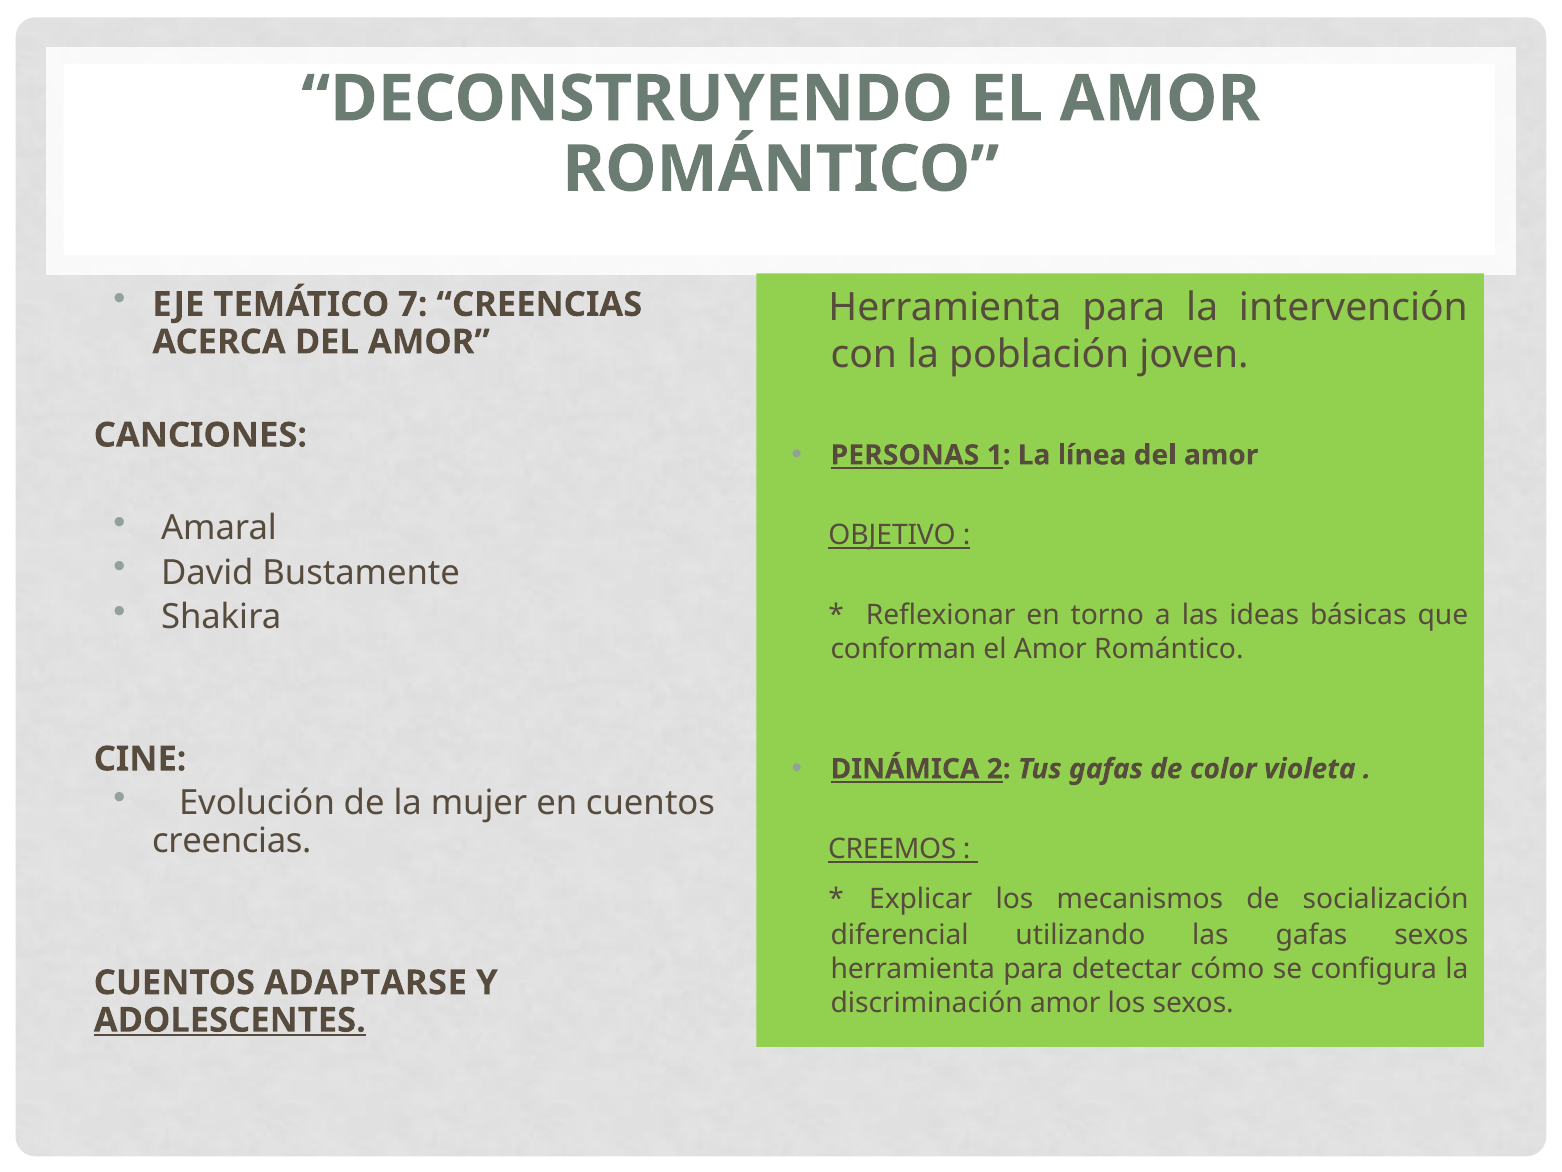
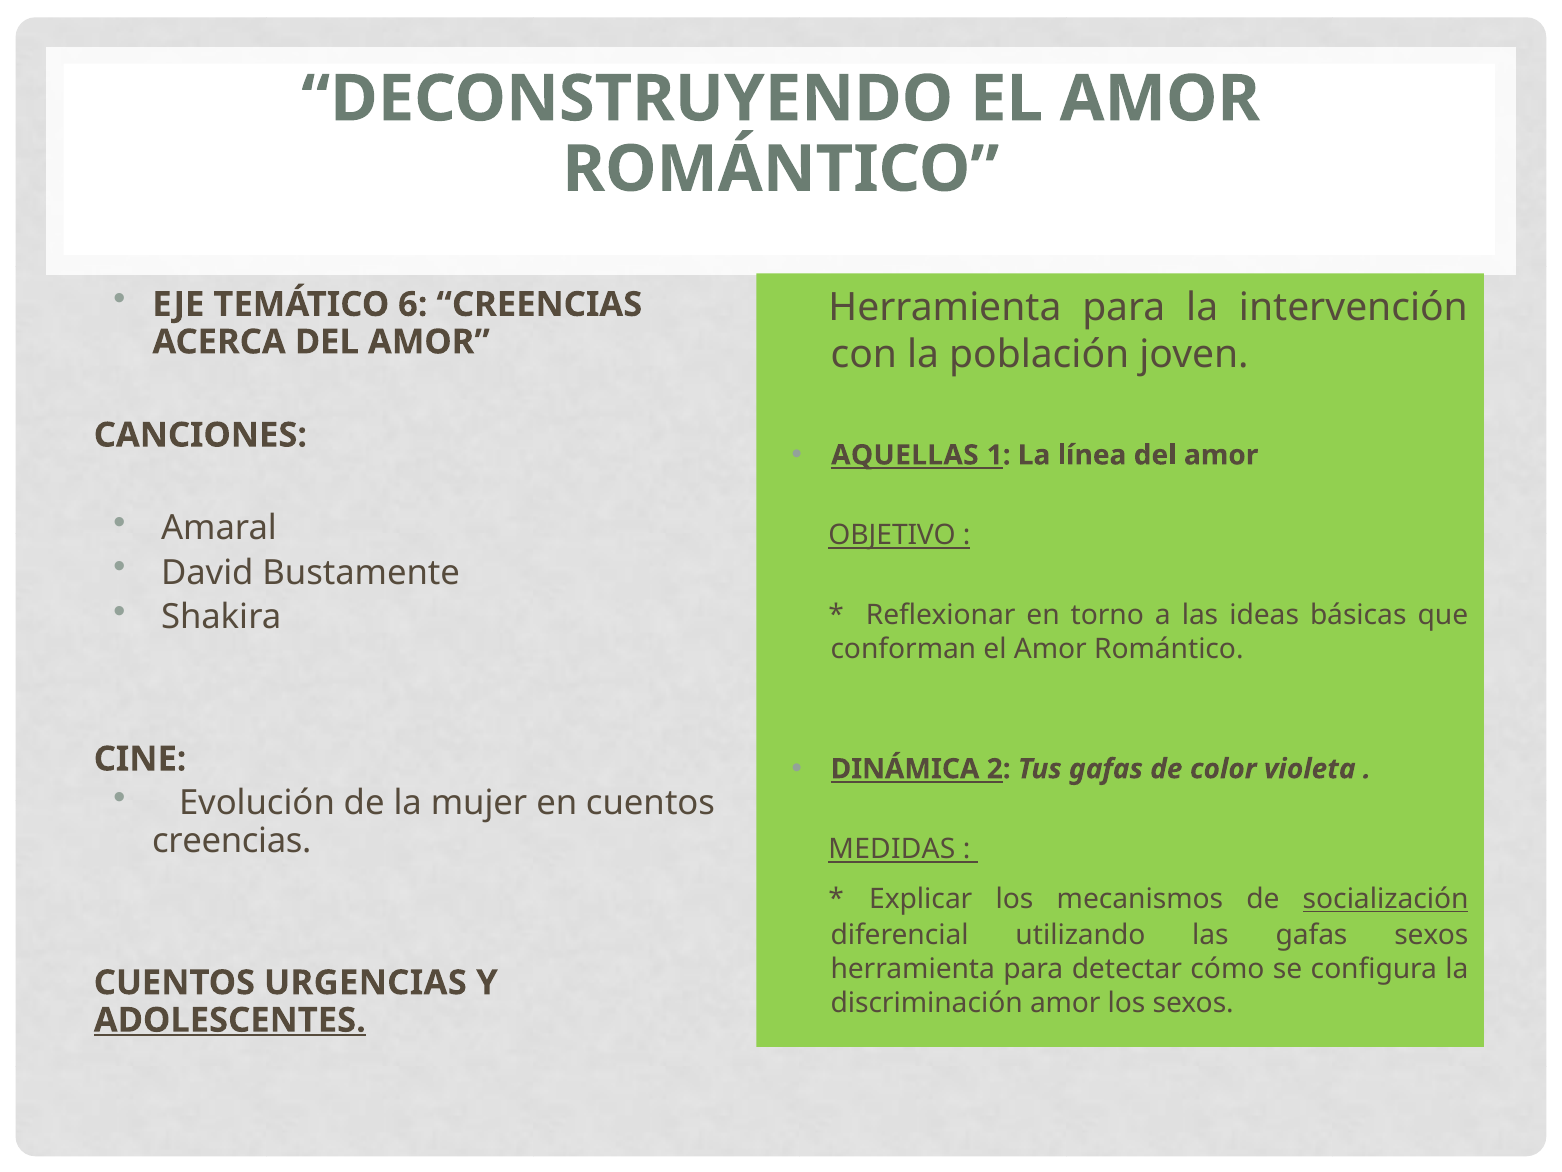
7: 7 -> 6
PERSONAS: PERSONAS -> AQUELLAS
CREEMOS: CREEMOS -> MEDIDAS
socialización underline: none -> present
ADAPTARSE: ADAPTARSE -> URGENCIAS
